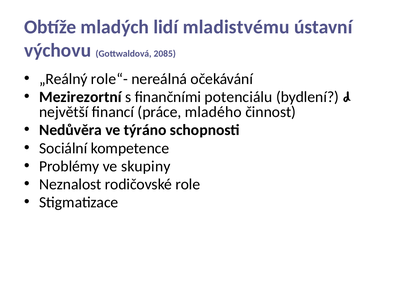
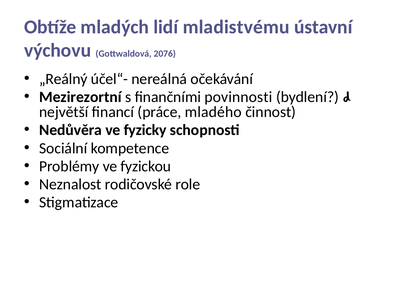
2085: 2085 -> 2076
role“-: role“- -> účel“-
potenciálu: potenciálu -> povinnosti
týráno: týráno -> fyzicky
skupiny: skupiny -> fyzickou
